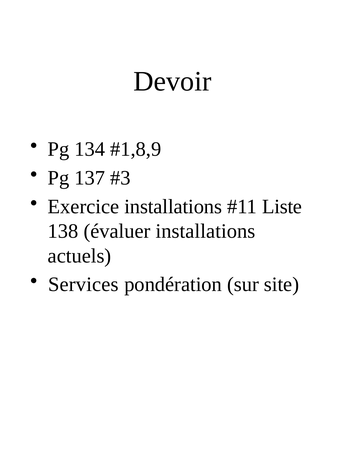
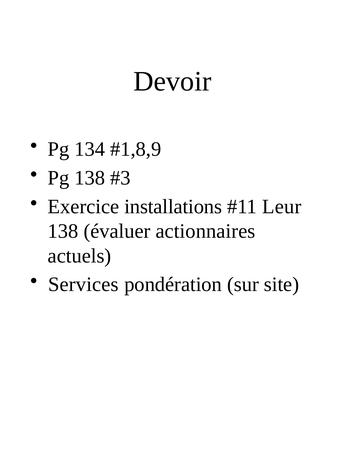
Pg 137: 137 -> 138
Liste: Liste -> Leur
évaluer installations: installations -> actionnaires
